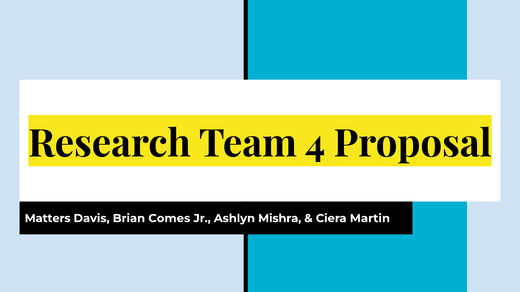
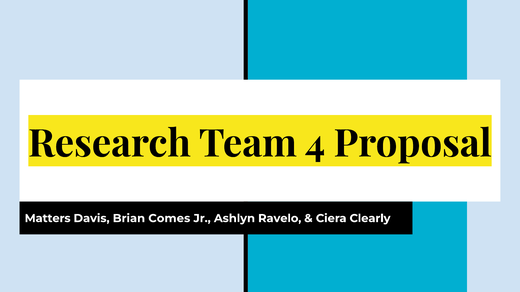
Mishra: Mishra -> Ravelo
Martin: Martin -> Clearly
